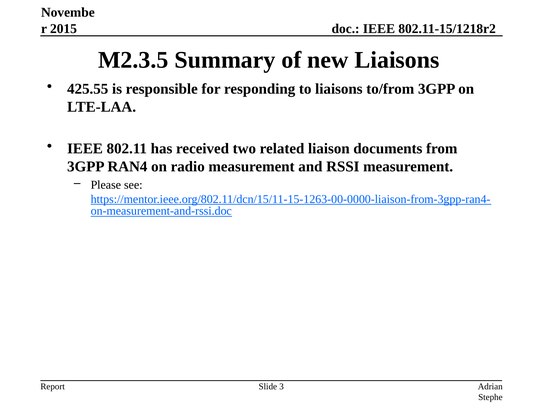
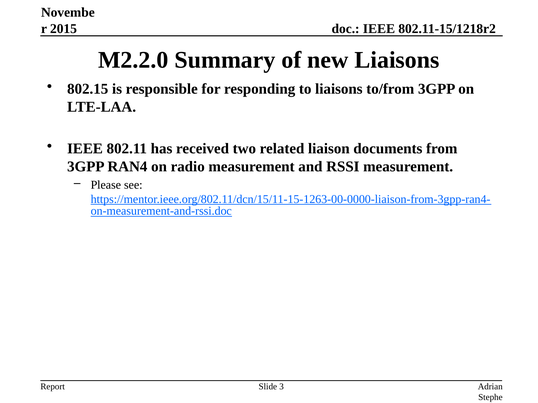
M2.3.5: M2.3.5 -> M2.2.0
425.55: 425.55 -> 802.15
